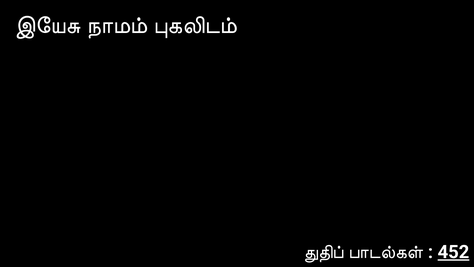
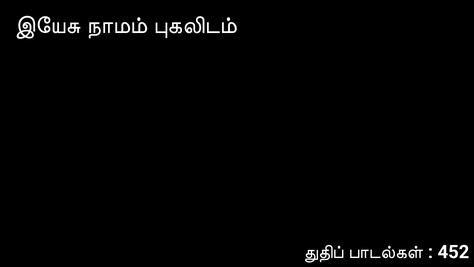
452 underline: present -> none
